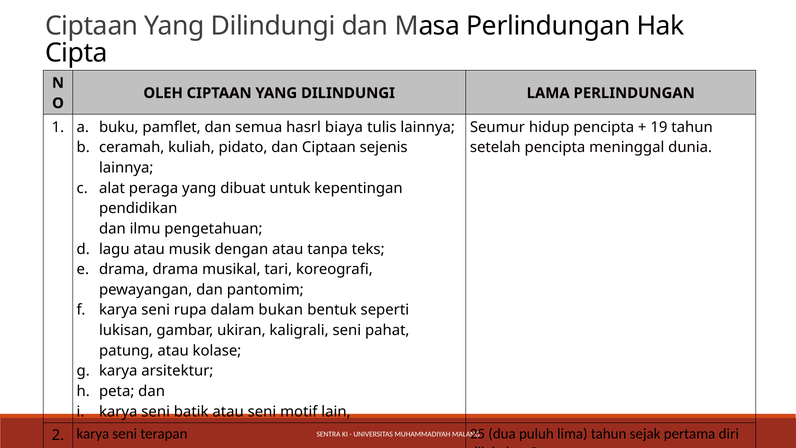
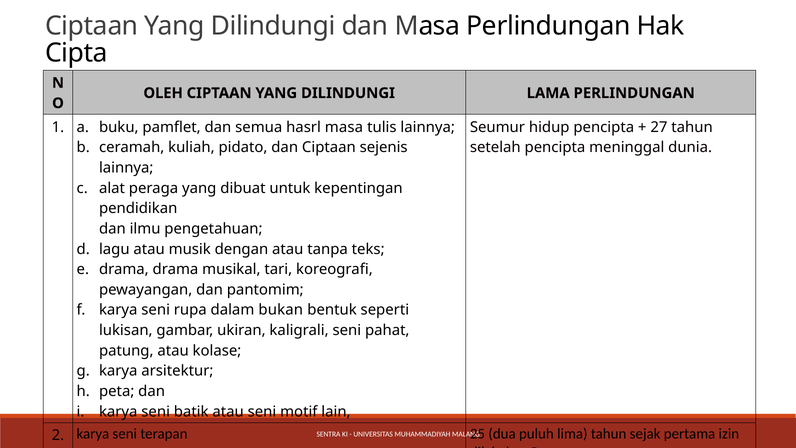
hasrl biaya: biaya -> masa
19: 19 -> 27
diri: diri -> izin
